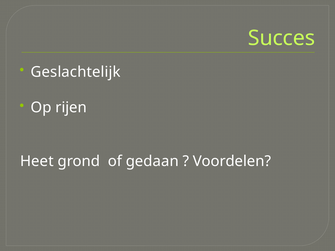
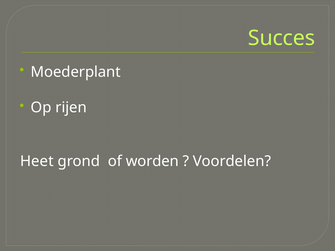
Geslachtelijk: Geslachtelijk -> Moederplant
gedaan: gedaan -> worden
